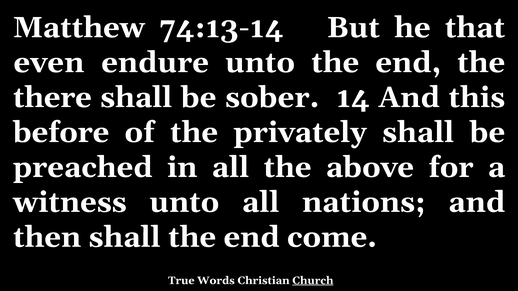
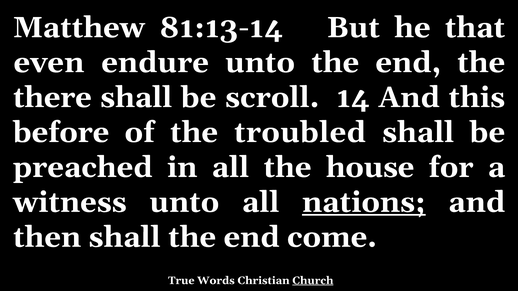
74:13-14: 74:13-14 -> 81:13-14
sober: sober -> scroll
privately: privately -> troubled
above: above -> house
nations underline: none -> present
